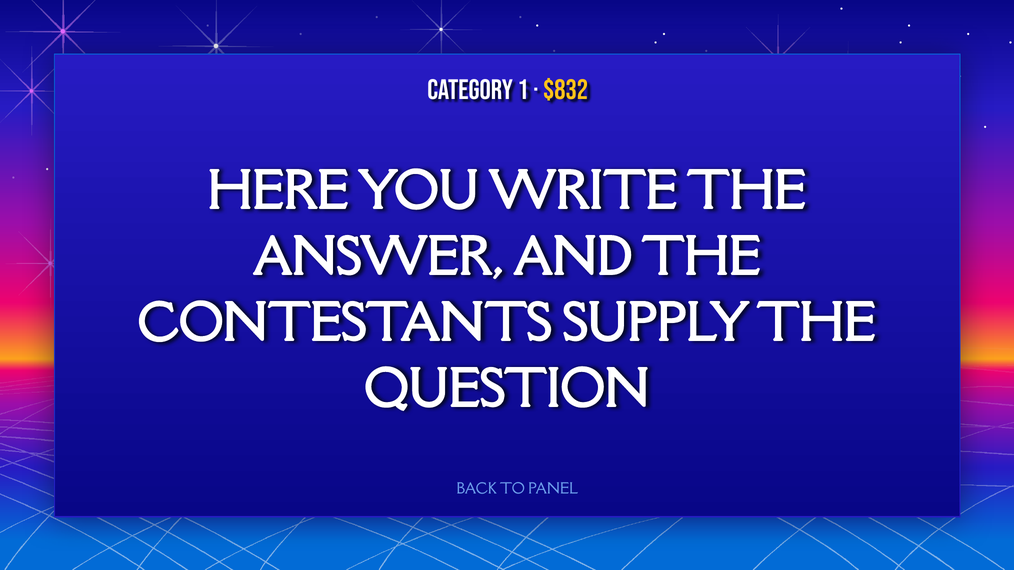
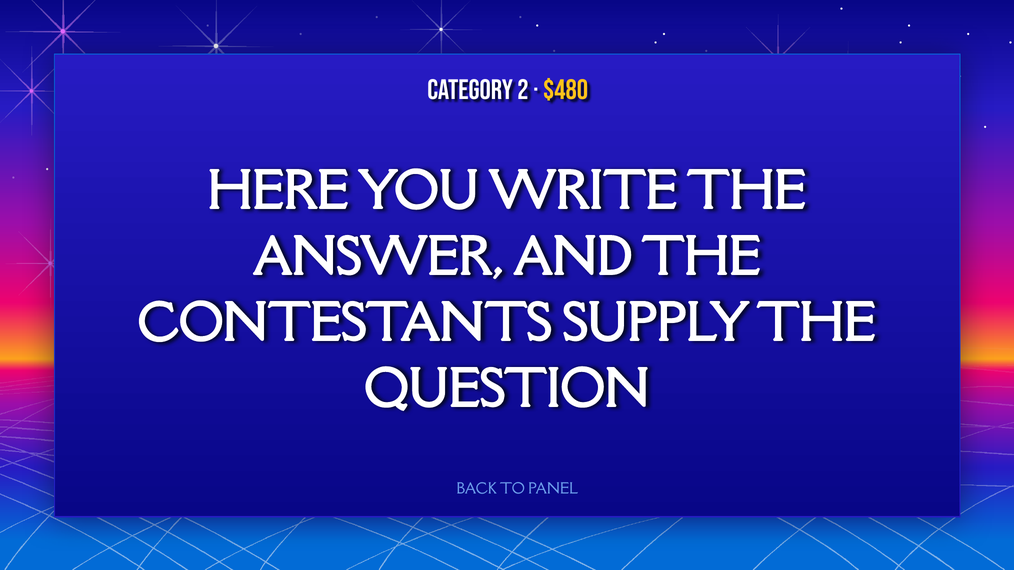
1: 1 -> 2
$832: $832 -> $480
